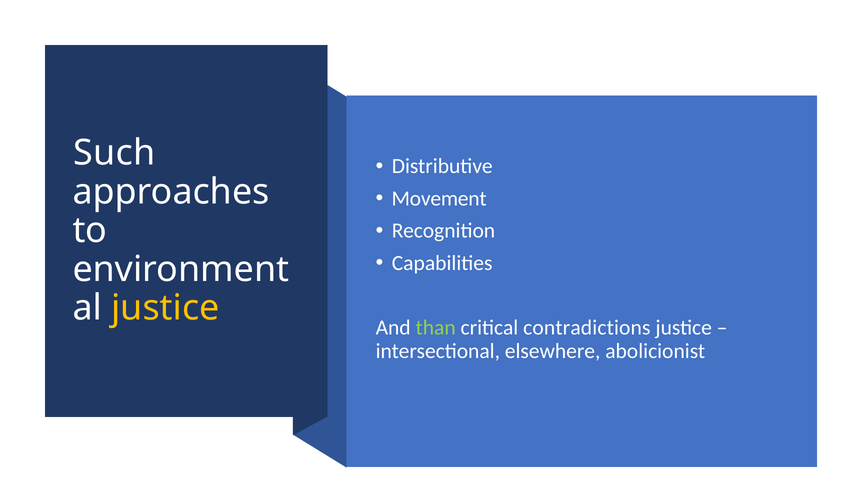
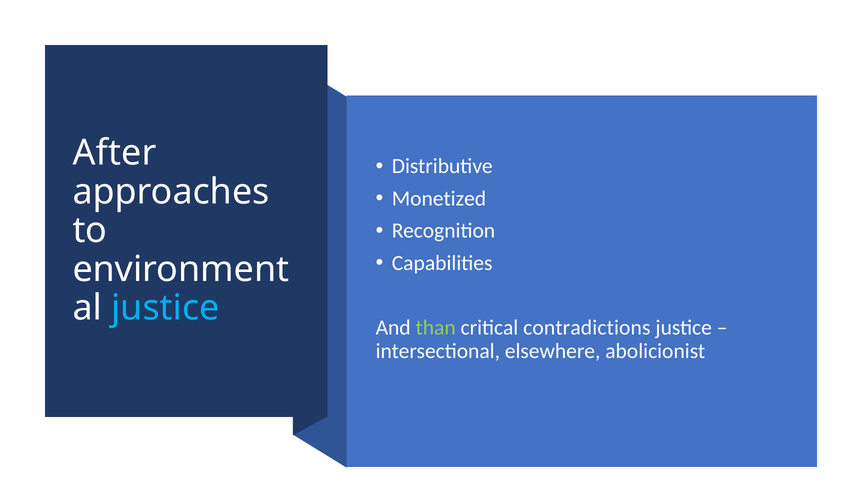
Such: Such -> After
Movement: Movement -> Monetized
justice at (165, 308) colour: yellow -> light blue
